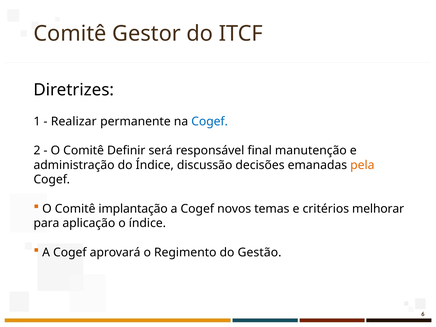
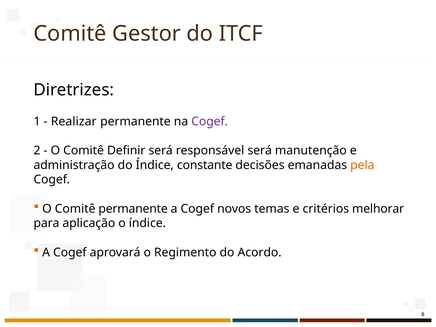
Cogef at (210, 121) colour: blue -> purple
responsável final: final -> será
discussão: discussão -> constante
Comitê implantação: implantação -> permanente
Gestão: Gestão -> Acordo
